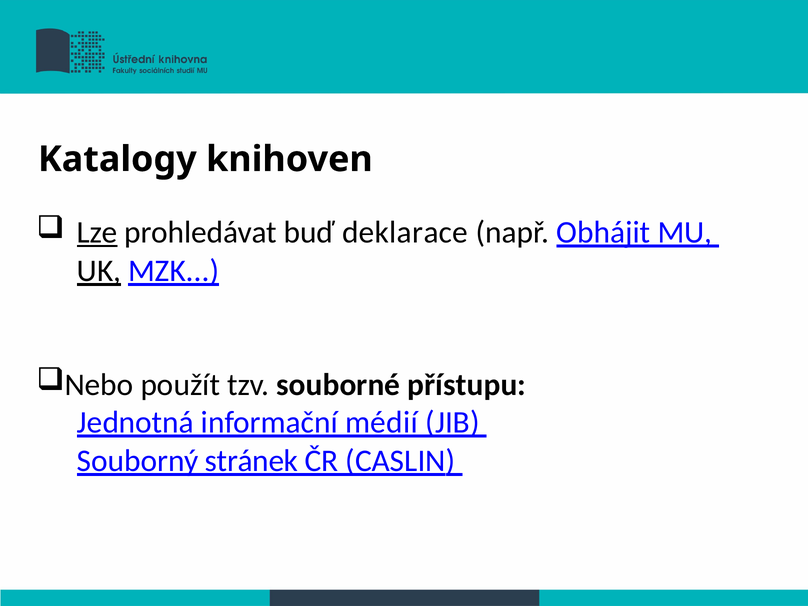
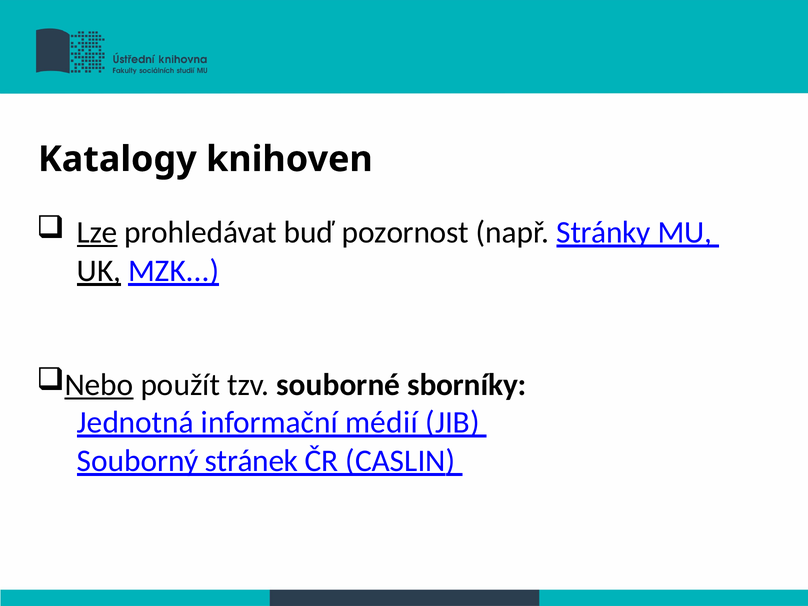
deklarace: deklarace -> pozornost
Obhájit: Obhájit -> Stránky
Nebo underline: none -> present
přístupu: přístupu -> sborníky
